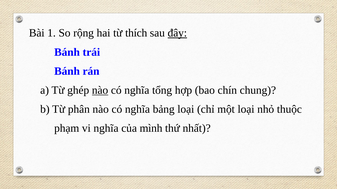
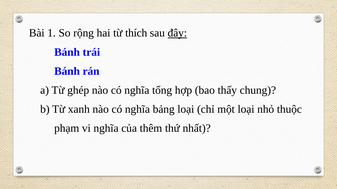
nào at (100, 90) underline: present -> none
chín: chín -> thấy
phân: phân -> xanh
mình: mình -> thêm
